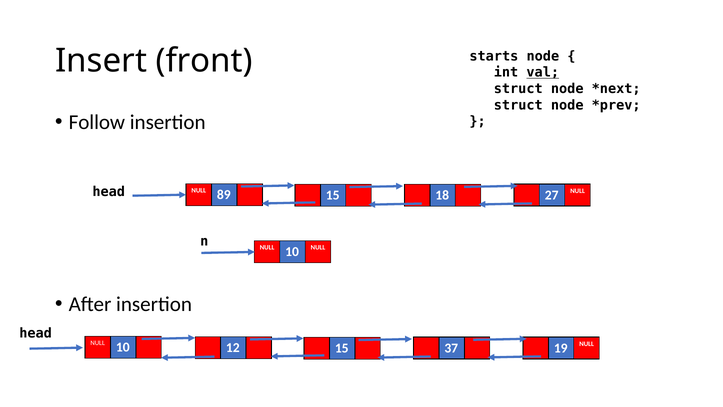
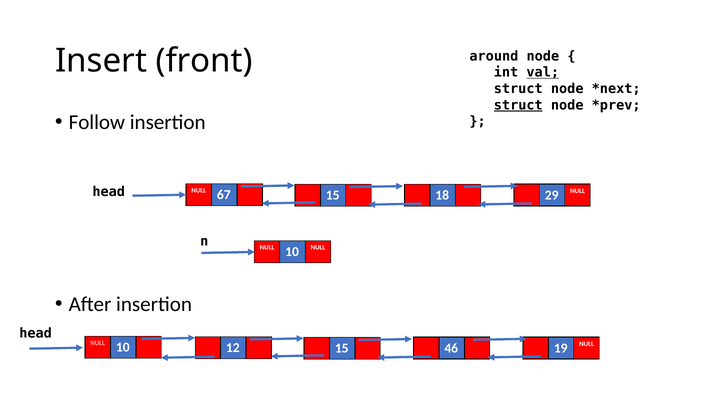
starts: starts -> around
struct at (518, 105) underline: none -> present
89: 89 -> 67
27: 27 -> 29
37: 37 -> 46
